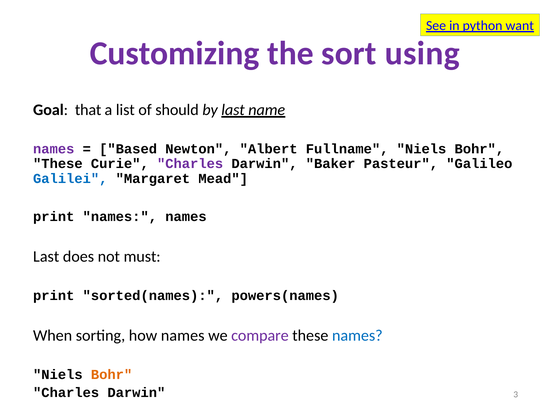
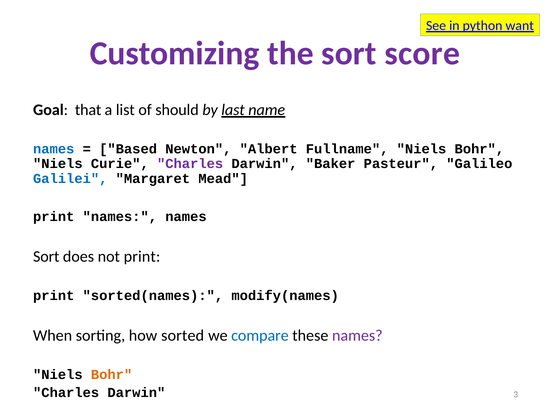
using: using -> score
names at (54, 149) colour: purple -> blue
These at (58, 164): These -> Niels
Last at (46, 257): Last -> Sort
not must: must -> print
powers(names: powers(names -> modify(names
how names: names -> sorted
compare colour: purple -> blue
names at (357, 336) colour: blue -> purple
